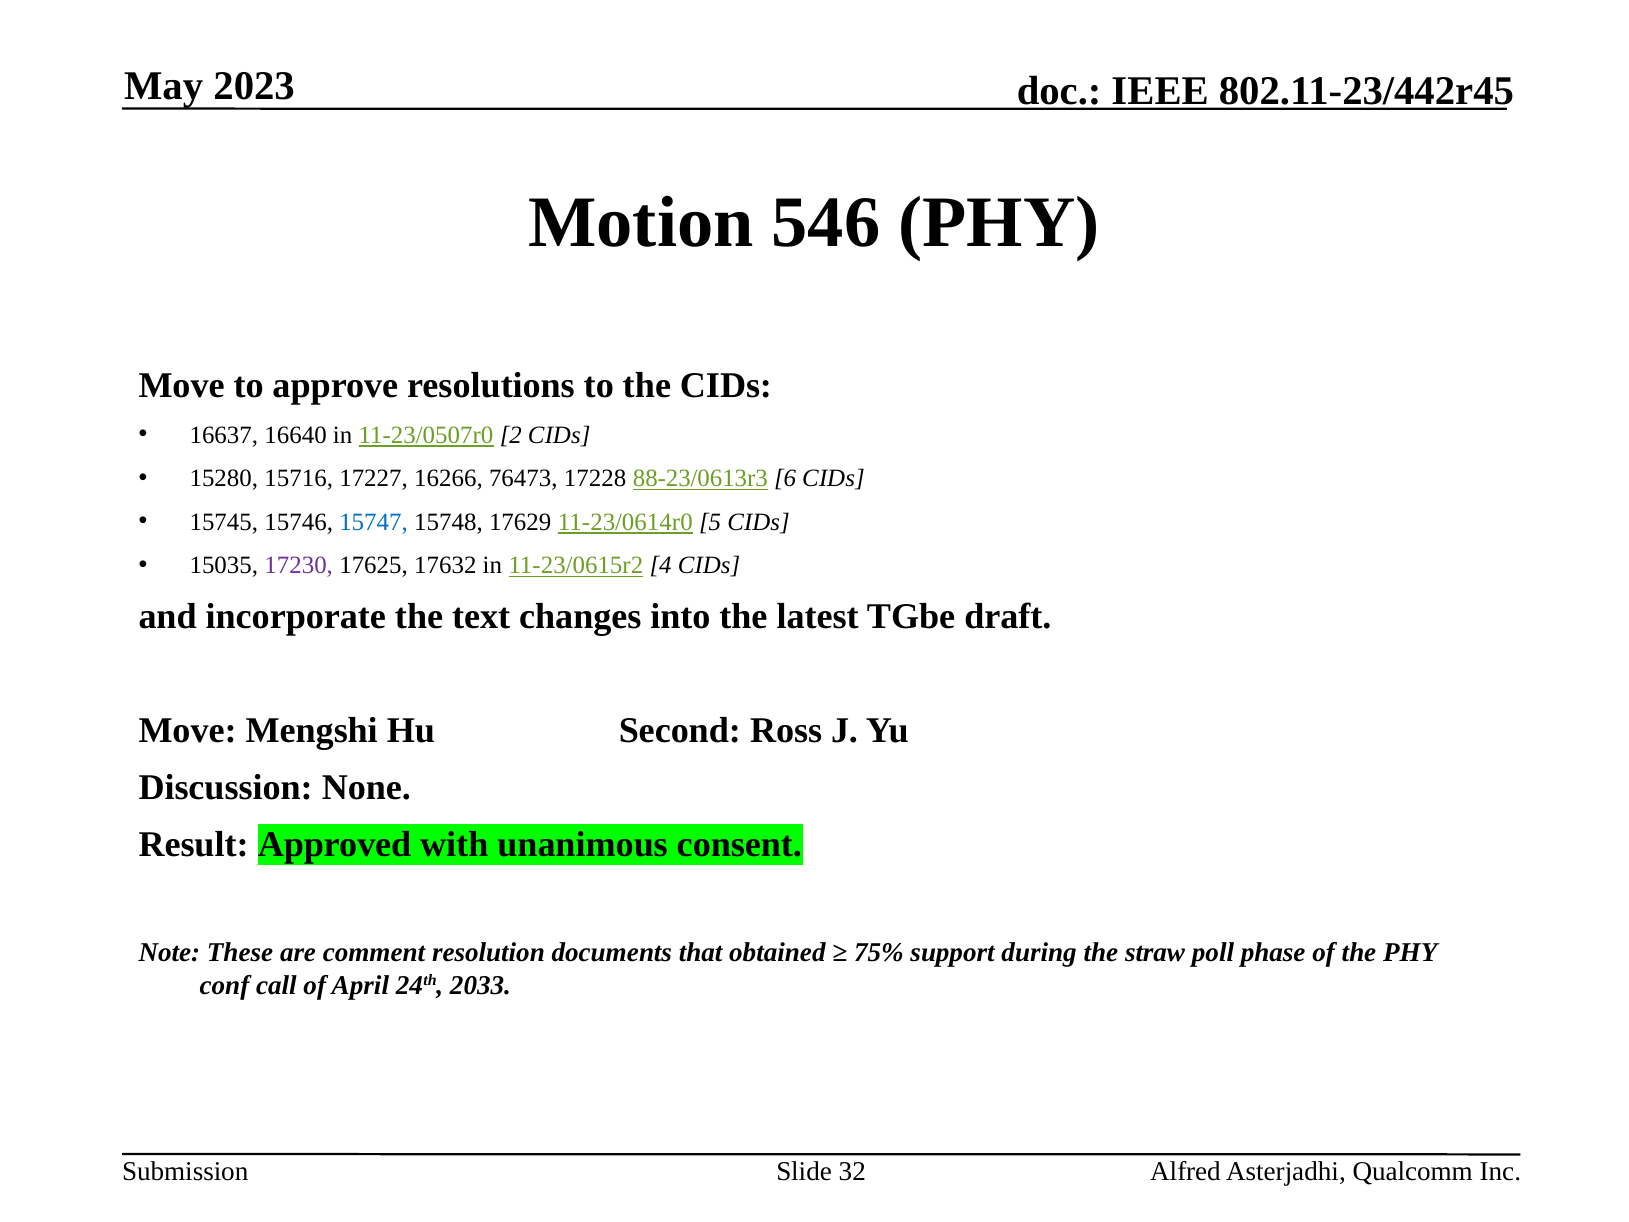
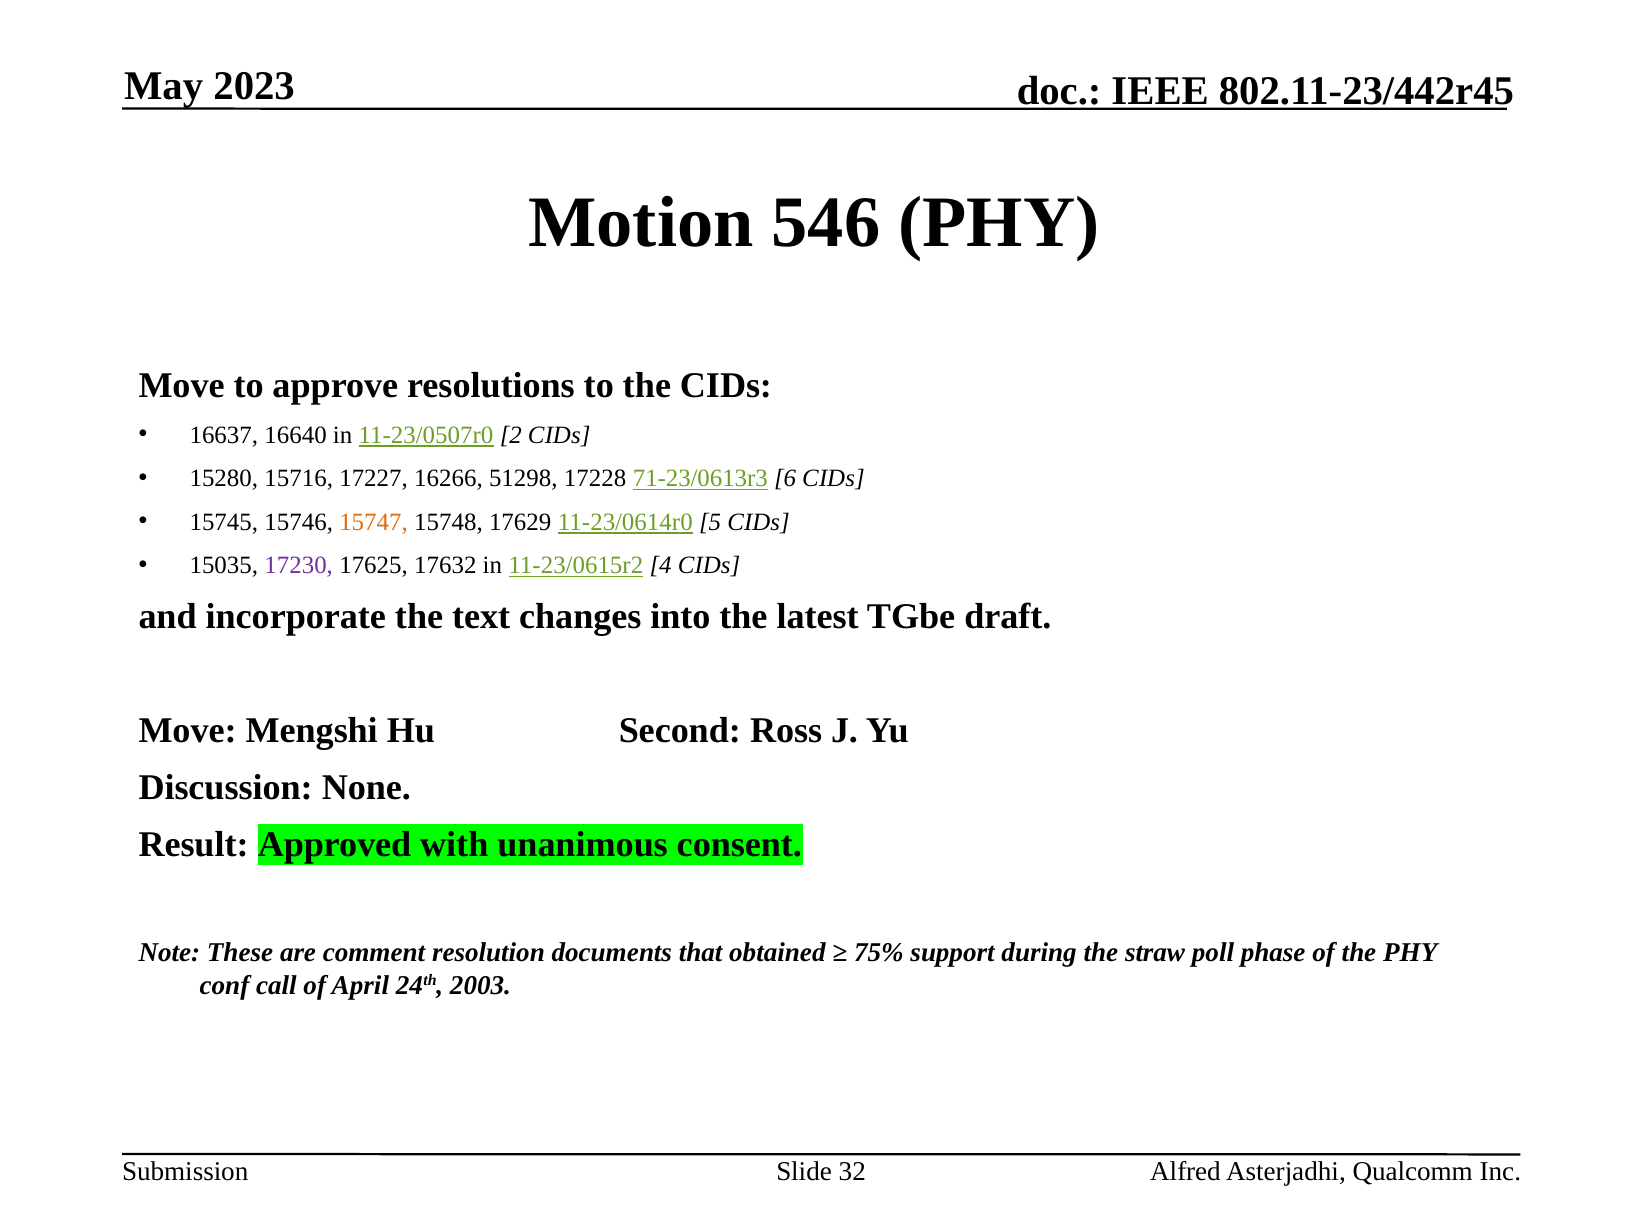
76473: 76473 -> 51298
88-23/0613r3: 88-23/0613r3 -> 71-23/0613r3
15747 colour: blue -> orange
2033: 2033 -> 2003
